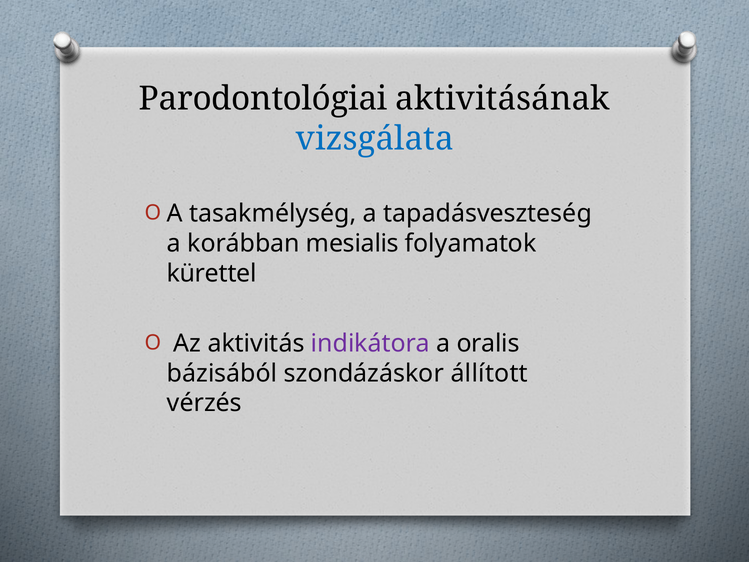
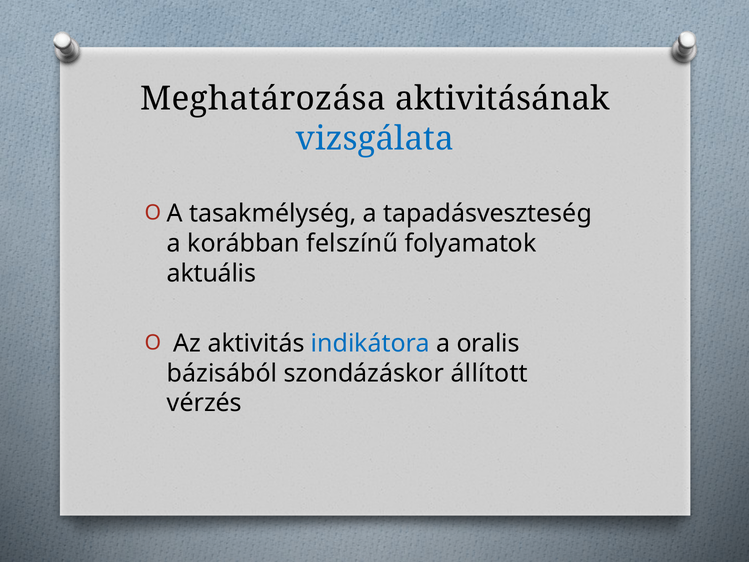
Parodontológiai: Parodontológiai -> Meghatározása
mesialis: mesialis -> felszínű
kürettel: kürettel -> aktuális
indikátora colour: purple -> blue
